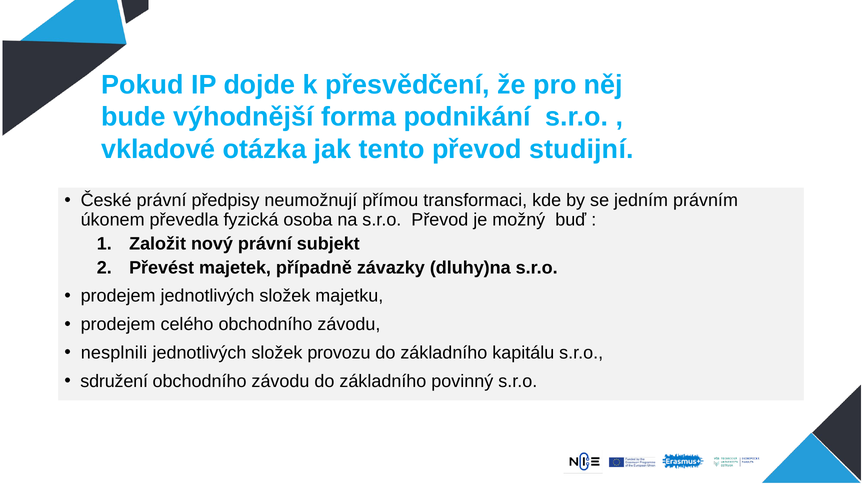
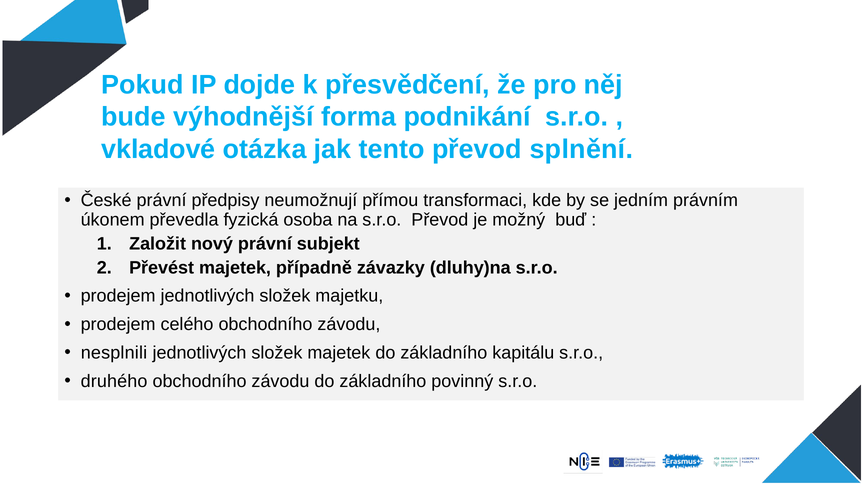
studijní: studijní -> splnění
složek provozu: provozu -> majetek
sdružení: sdružení -> druhého
